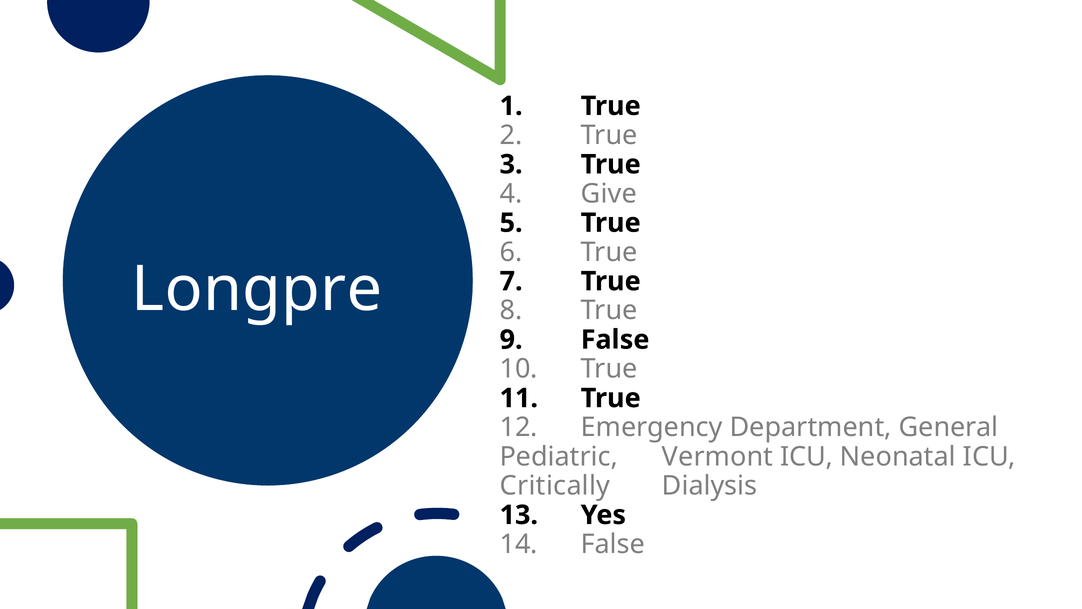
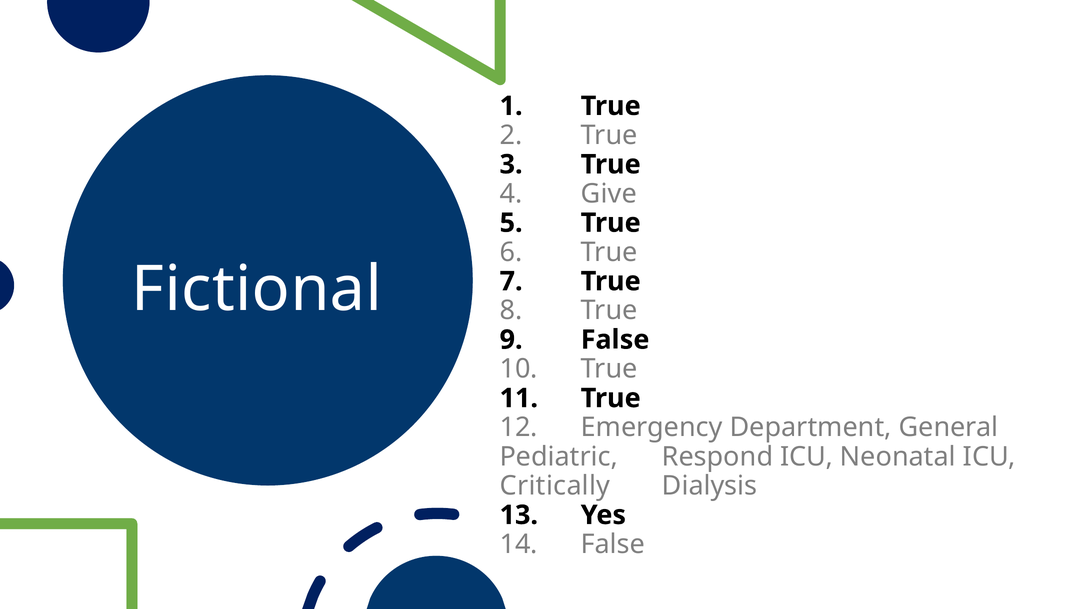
Longpre: Longpre -> Fictional
Vermont: Vermont -> Respond
